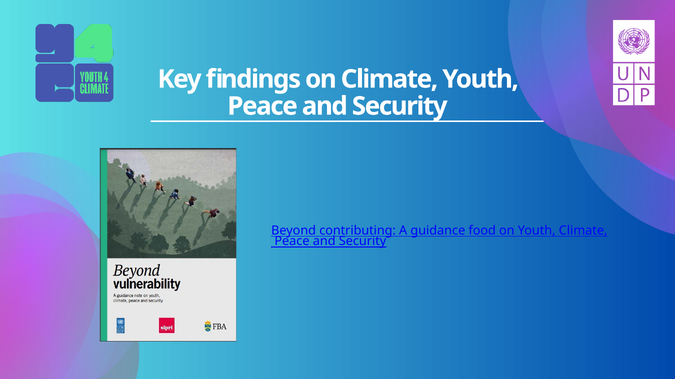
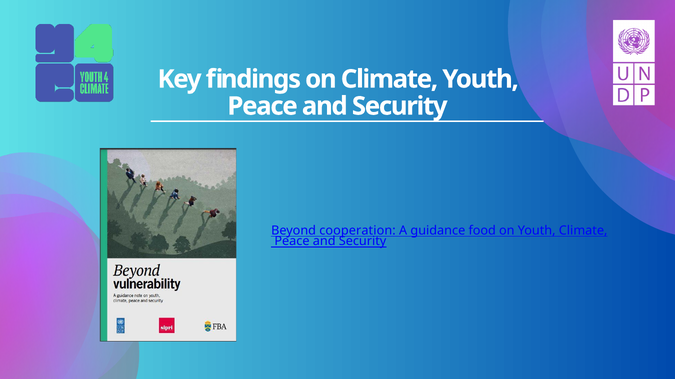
contributing: contributing -> cooperation
